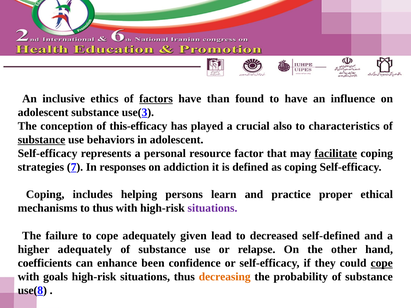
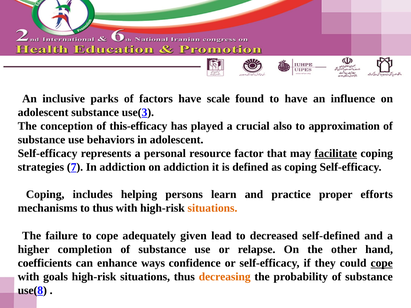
ethics: ethics -> parks
factors underline: present -> none
than: than -> scale
characteristics: characteristics -> approximation
substance at (42, 140) underline: present -> none
In responses: responses -> addiction
ethical: ethical -> efforts
situations at (212, 208) colour: purple -> orange
higher adequately: adequately -> completion
been: been -> ways
